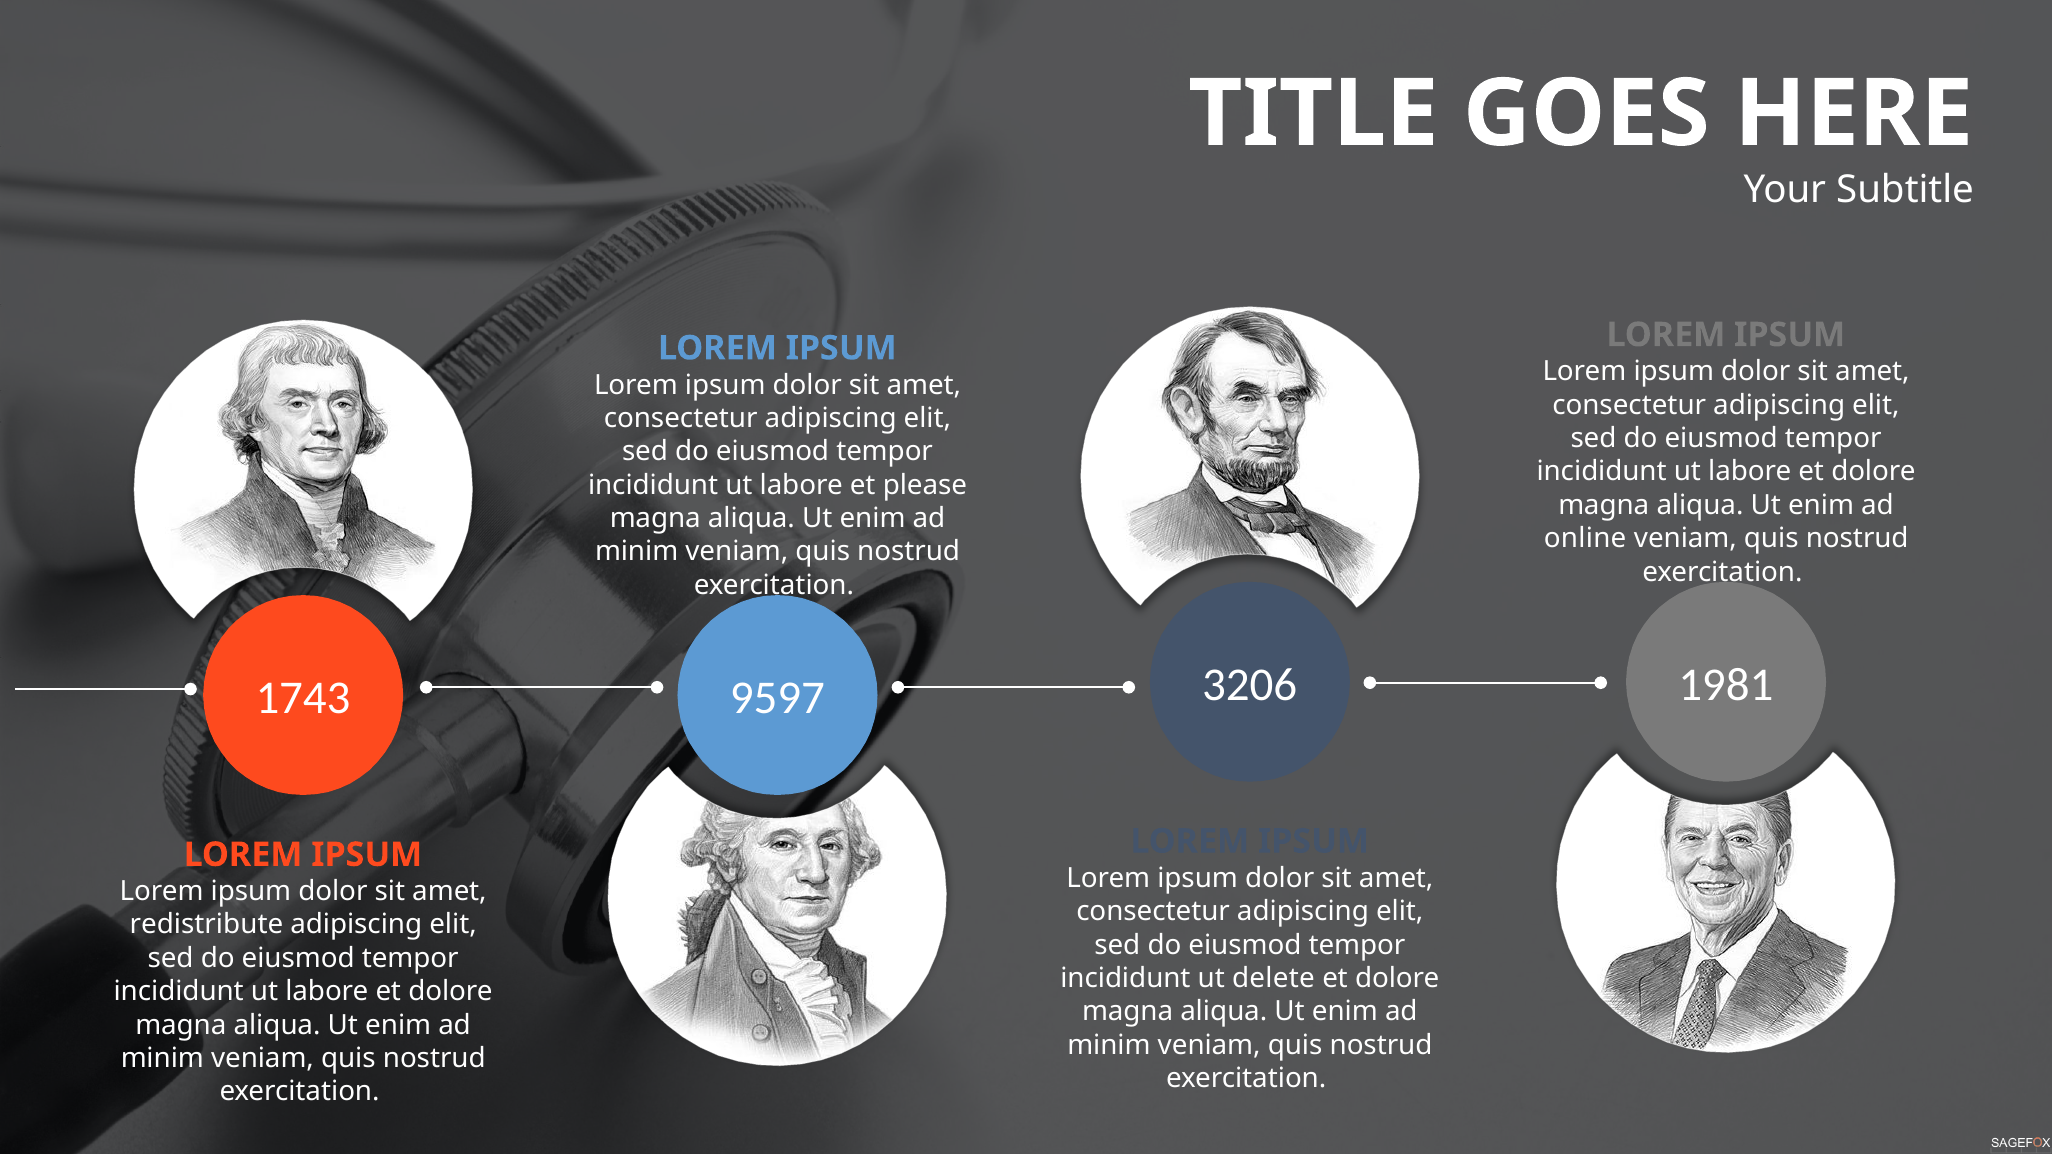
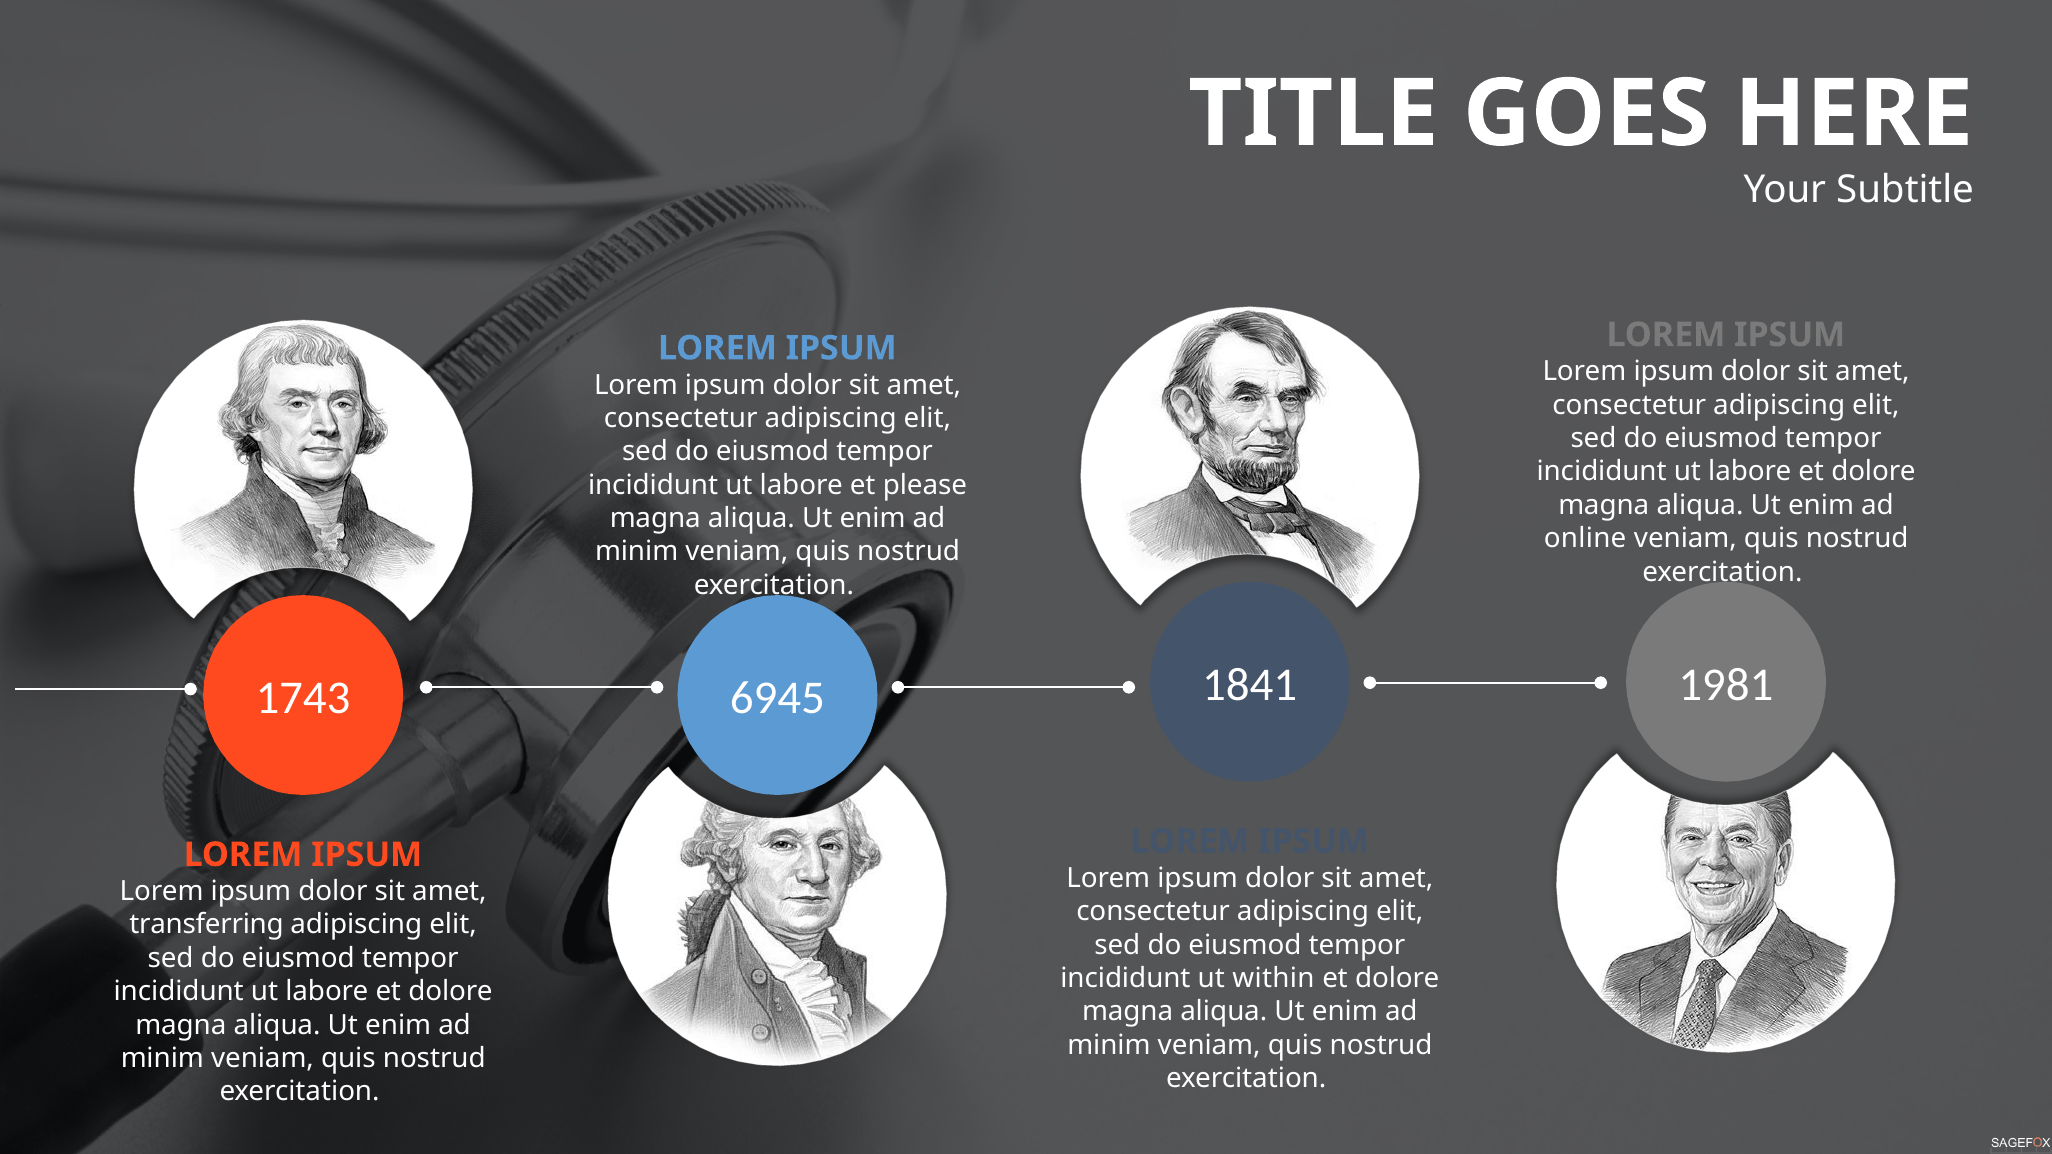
3206: 3206 -> 1841
9597: 9597 -> 6945
redistribute: redistribute -> transferring
delete: delete -> within
